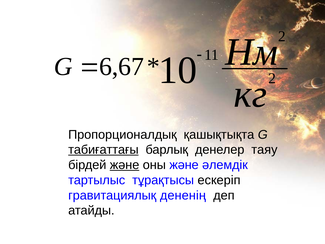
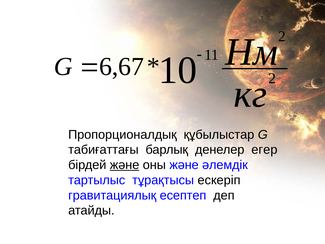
қашықтықта: қашықтықта -> құбылыстар
табиғаттағы underline: present -> none
таяу: таяу -> егер
дененің: дененің -> есептеп
